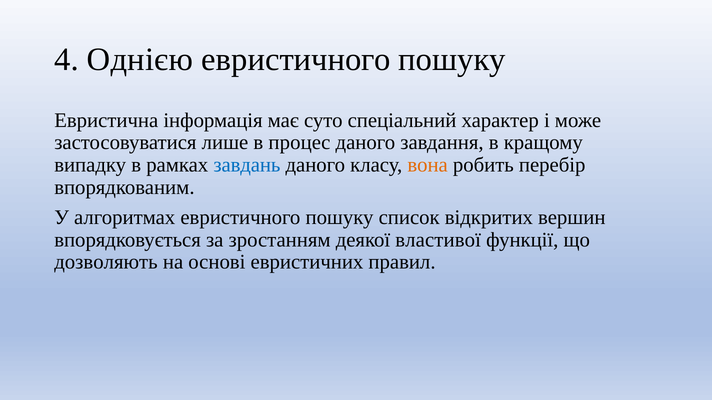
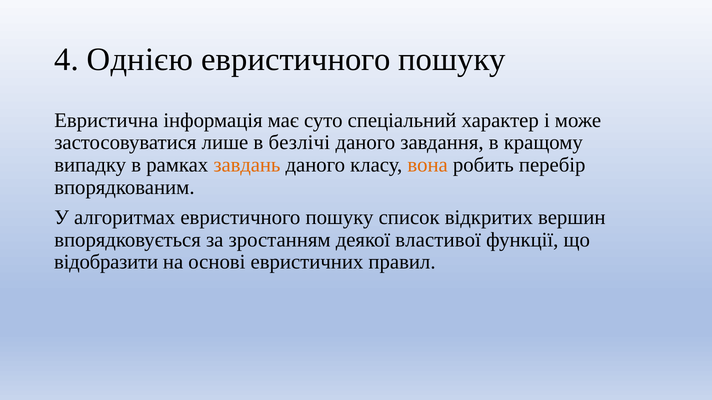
процес: процес -> безлічі
завдань colour: blue -> orange
дозволяють: дозволяють -> відобразити
